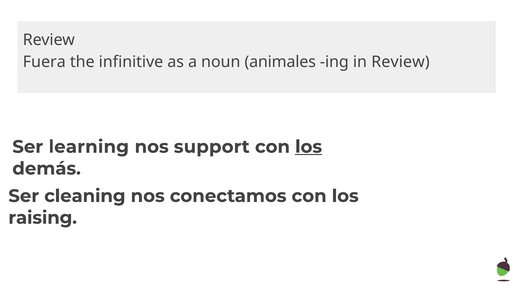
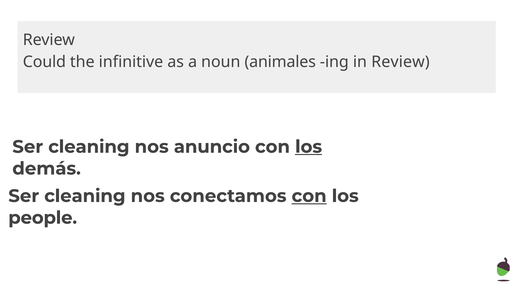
Fuera: Fuera -> Could
learning at (89, 147): learning -> cleaning
support: support -> anuncio
con at (309, 196) underline: none -> present
raising: raising -> people
